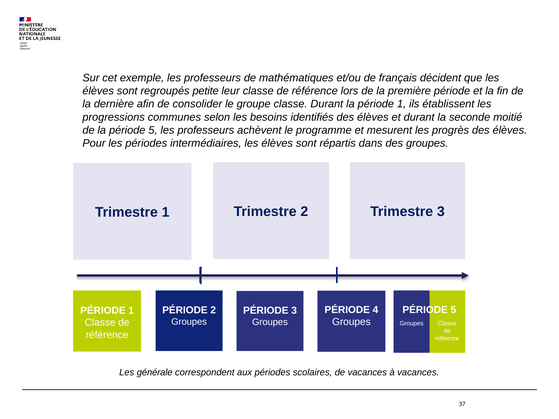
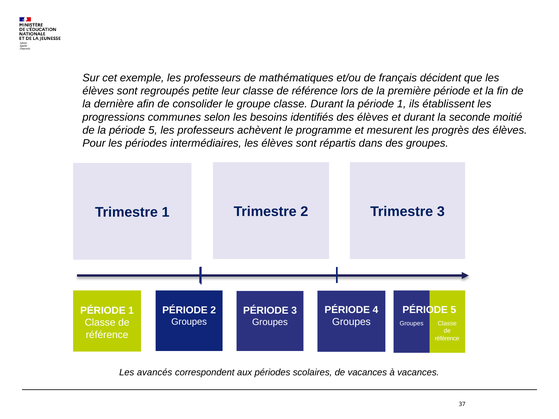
générale: générale -> avancés
